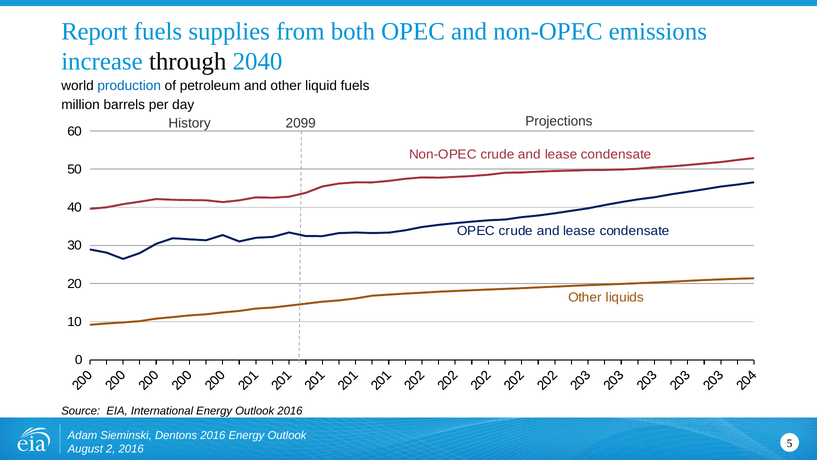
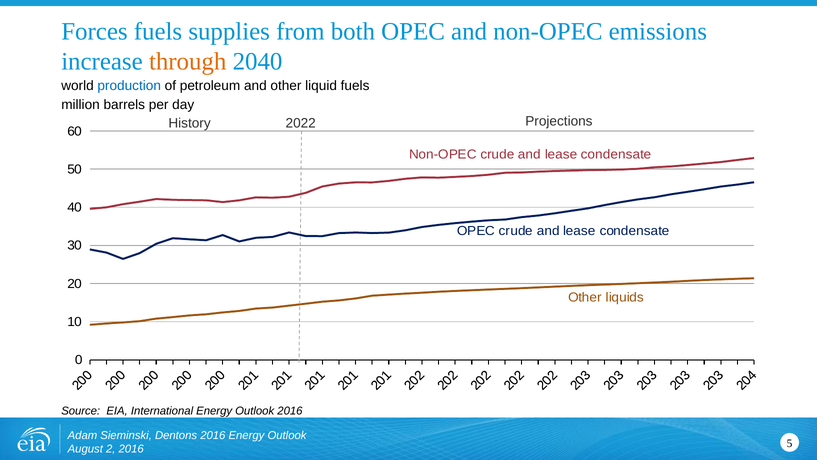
Report: Report -> Forces
through colour: black -> orange
2099: 2099 -> 2022
